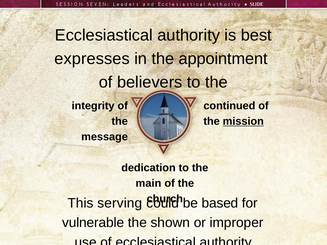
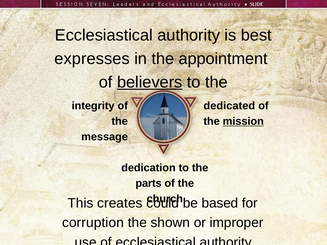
believers underline: none -> present
continued: continued -> dedicated
main: main -> parts
serving: serving -> creates
vulnerable: vulnerable -> corruption
